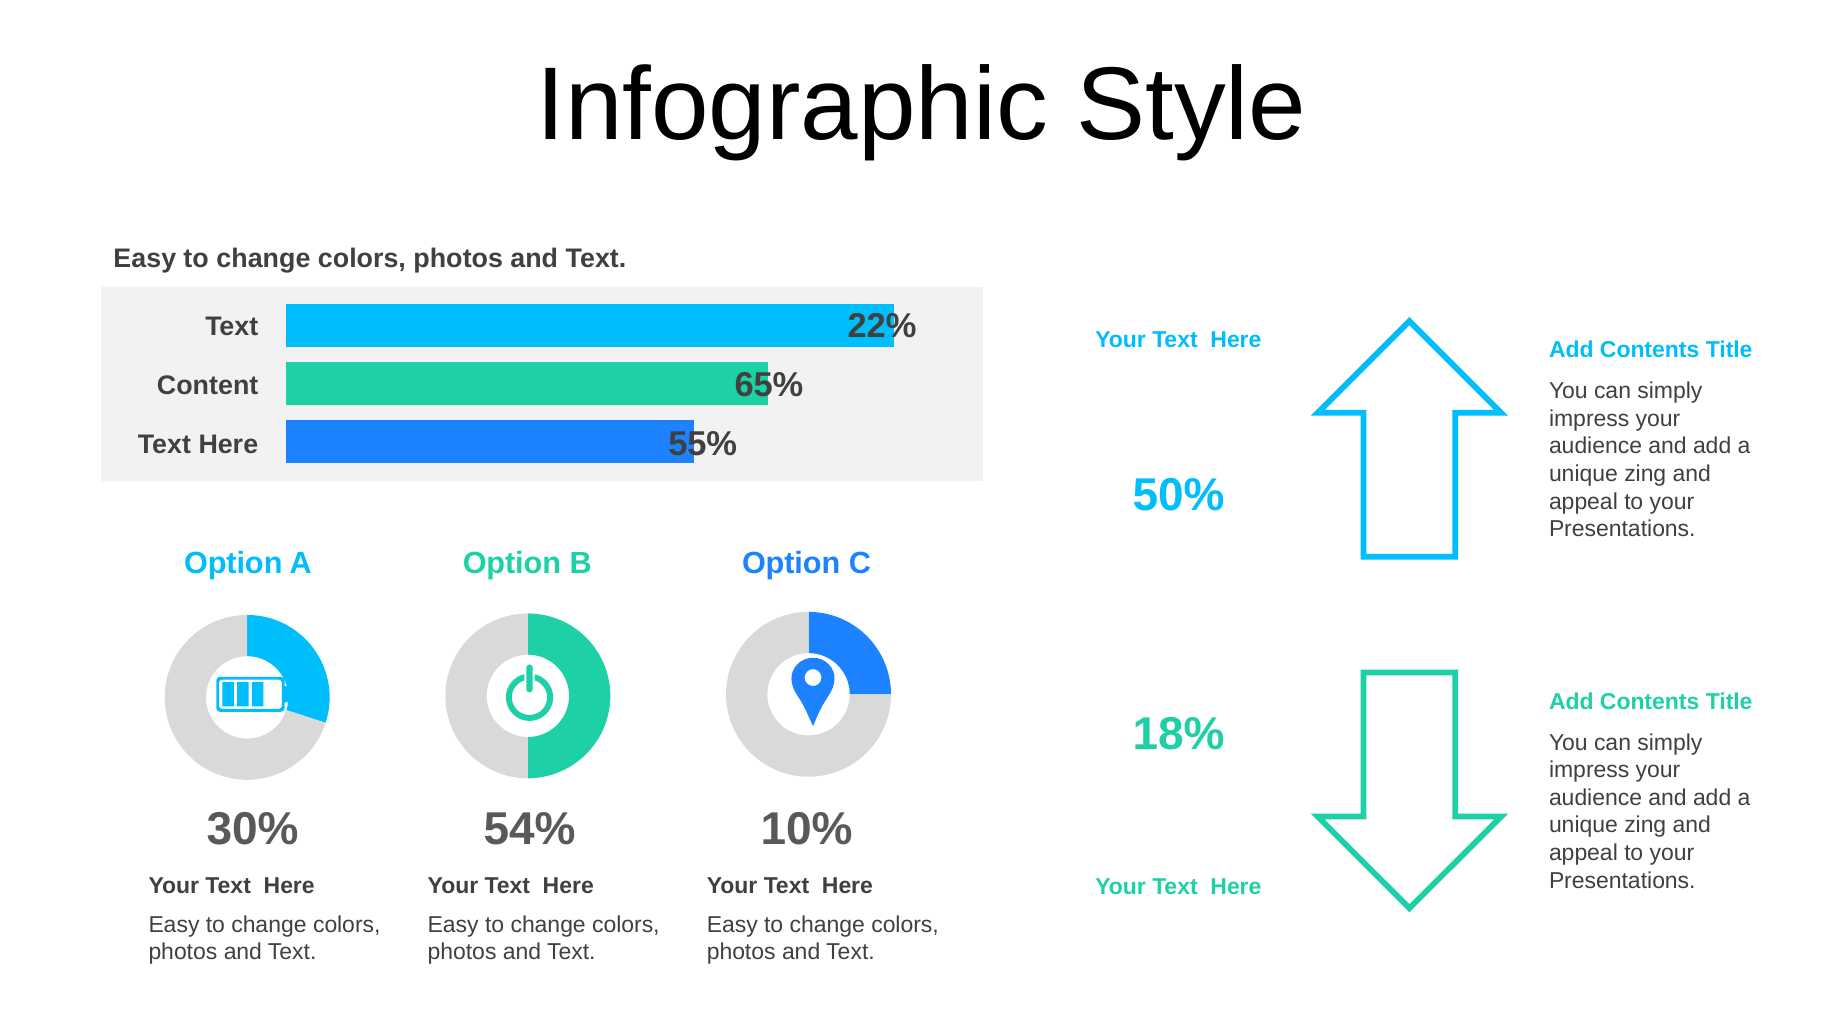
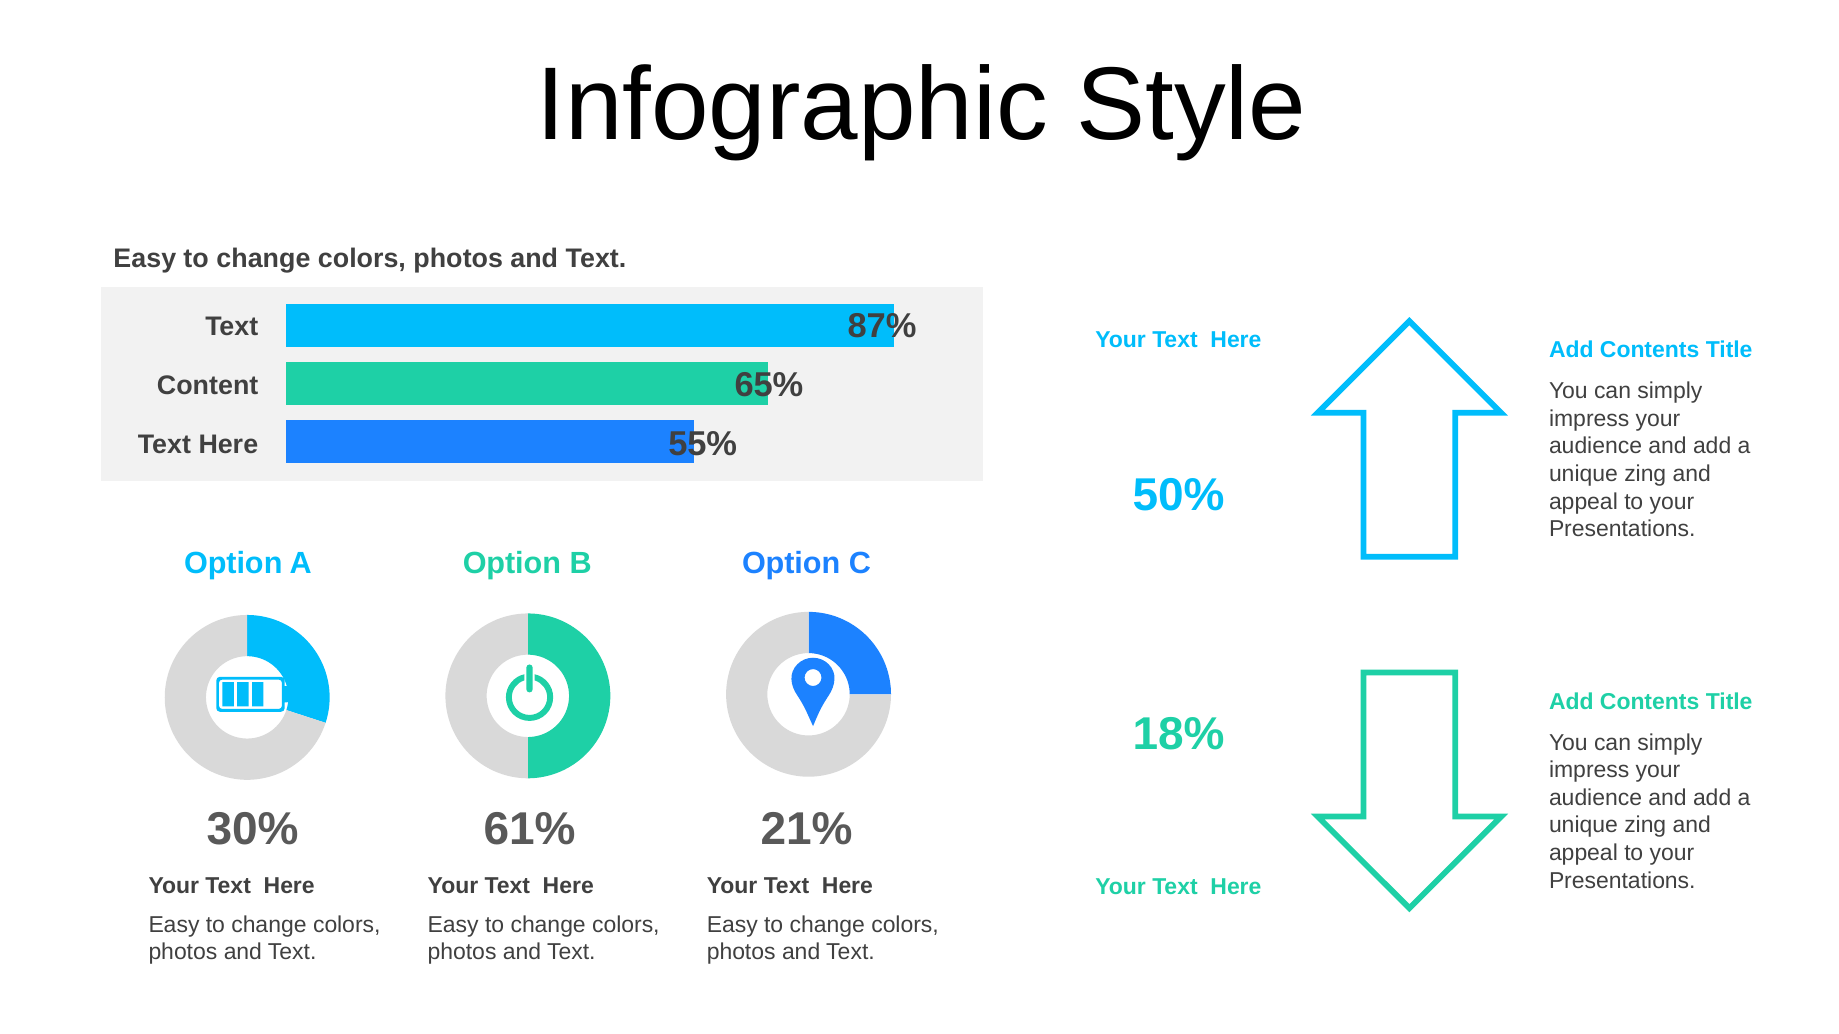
22%: 22% -> 87%
54%: 54% -> 61%
10%: 10% -> 21%
